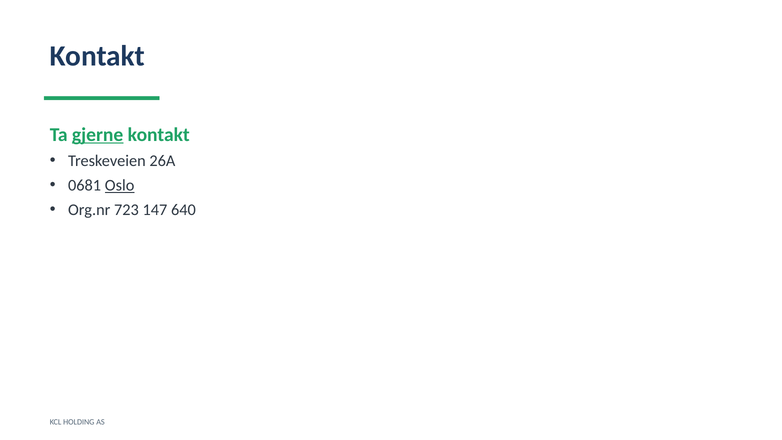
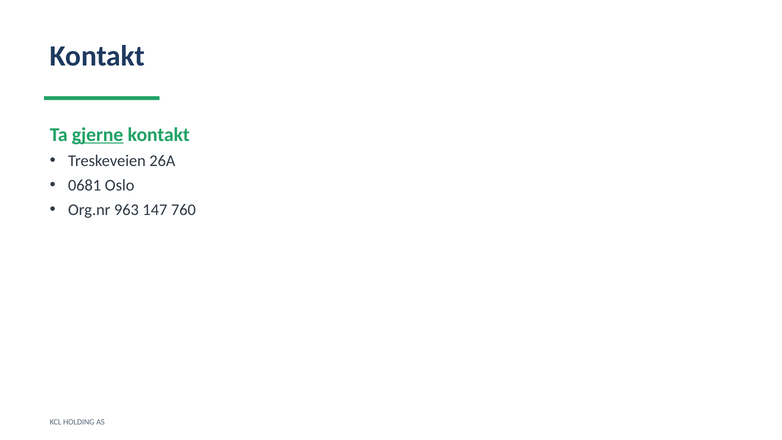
Oslo underline: present -> none
723: 723 -> 963
640: 640 -> 760
